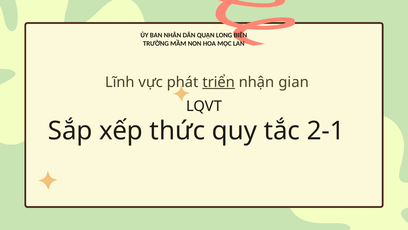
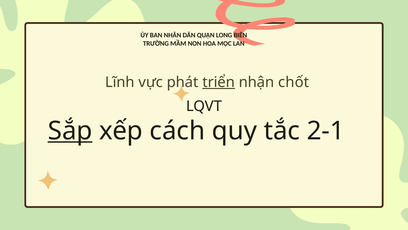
gian: gian -> chốt
Sắp underline: none -> present
thức: thức -> cách
